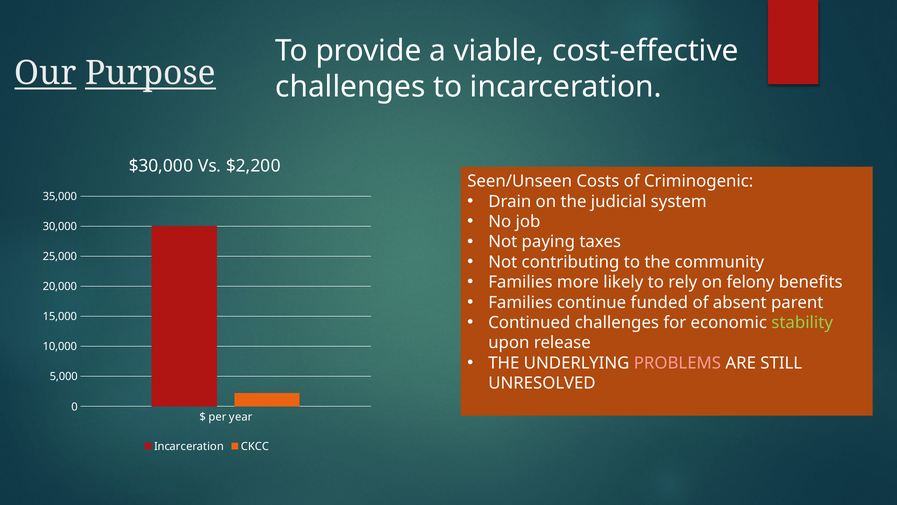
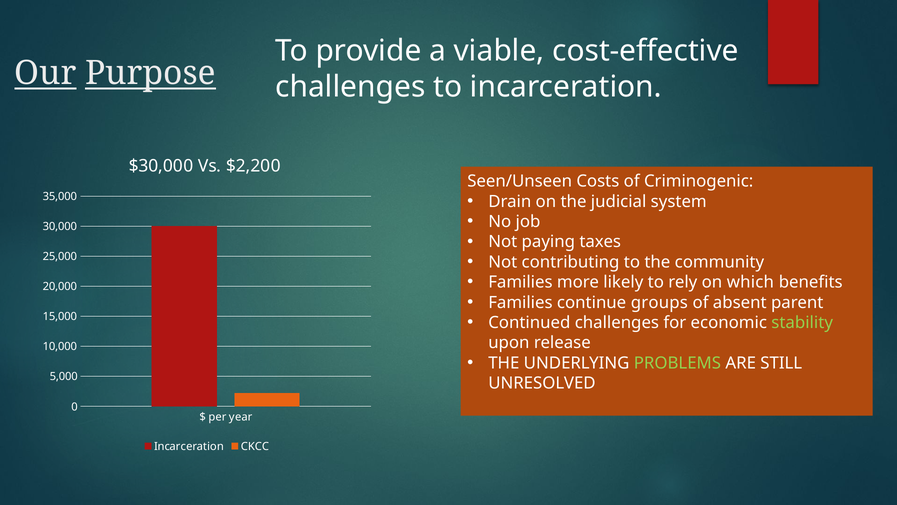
felony: felony -> which
funded: funded -> groups
PROBLEMS colour: pink -> light green
